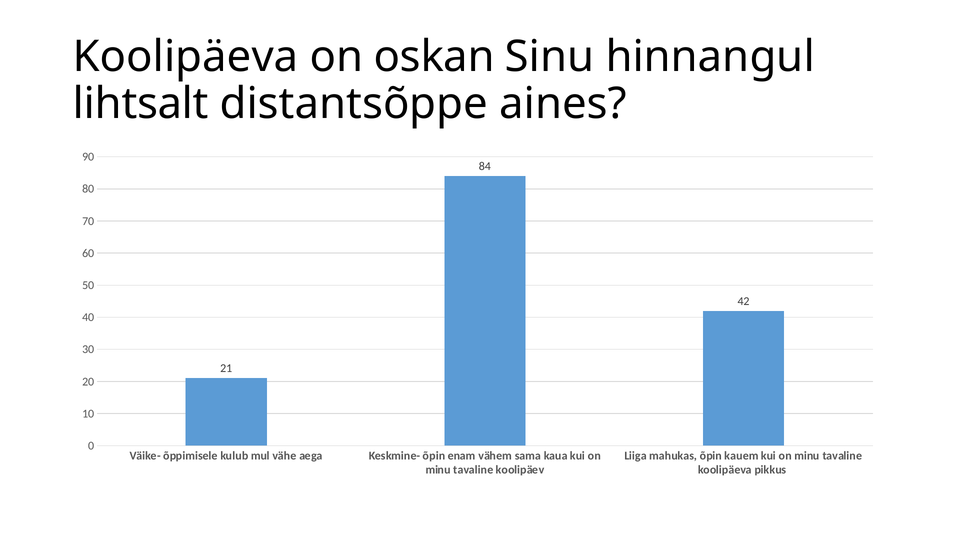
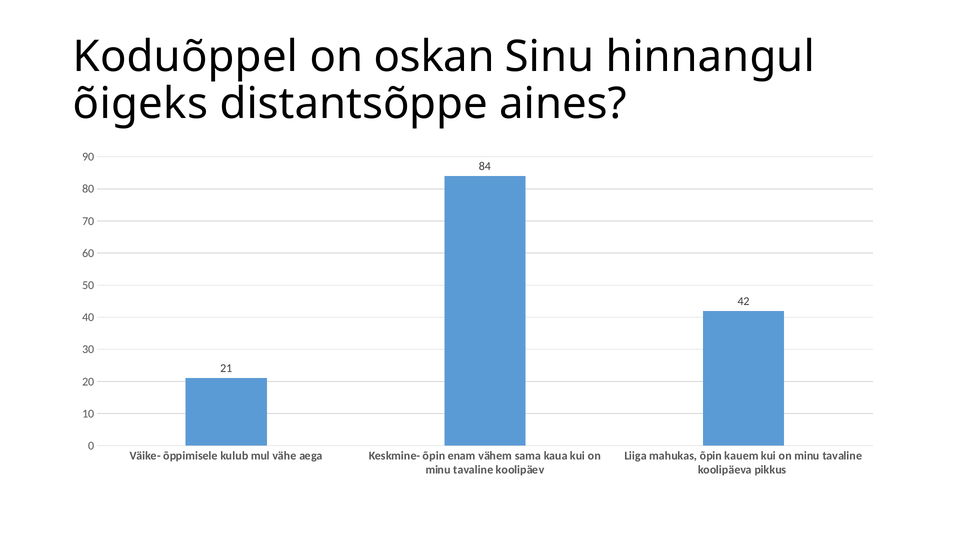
Koolipäeva at (186, 57): Koolipäeva -> Koduõppel
lihtsalt: lihtsalt -> õigeks
